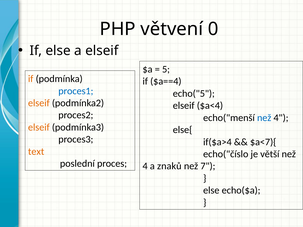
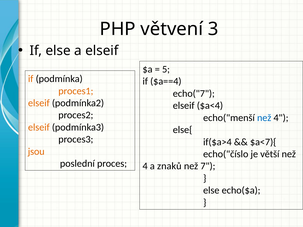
0: 0 -> 3
proces1 colour: blue -> orange
echo("5: echo("5 -> echo("7
text: text -> jsou
